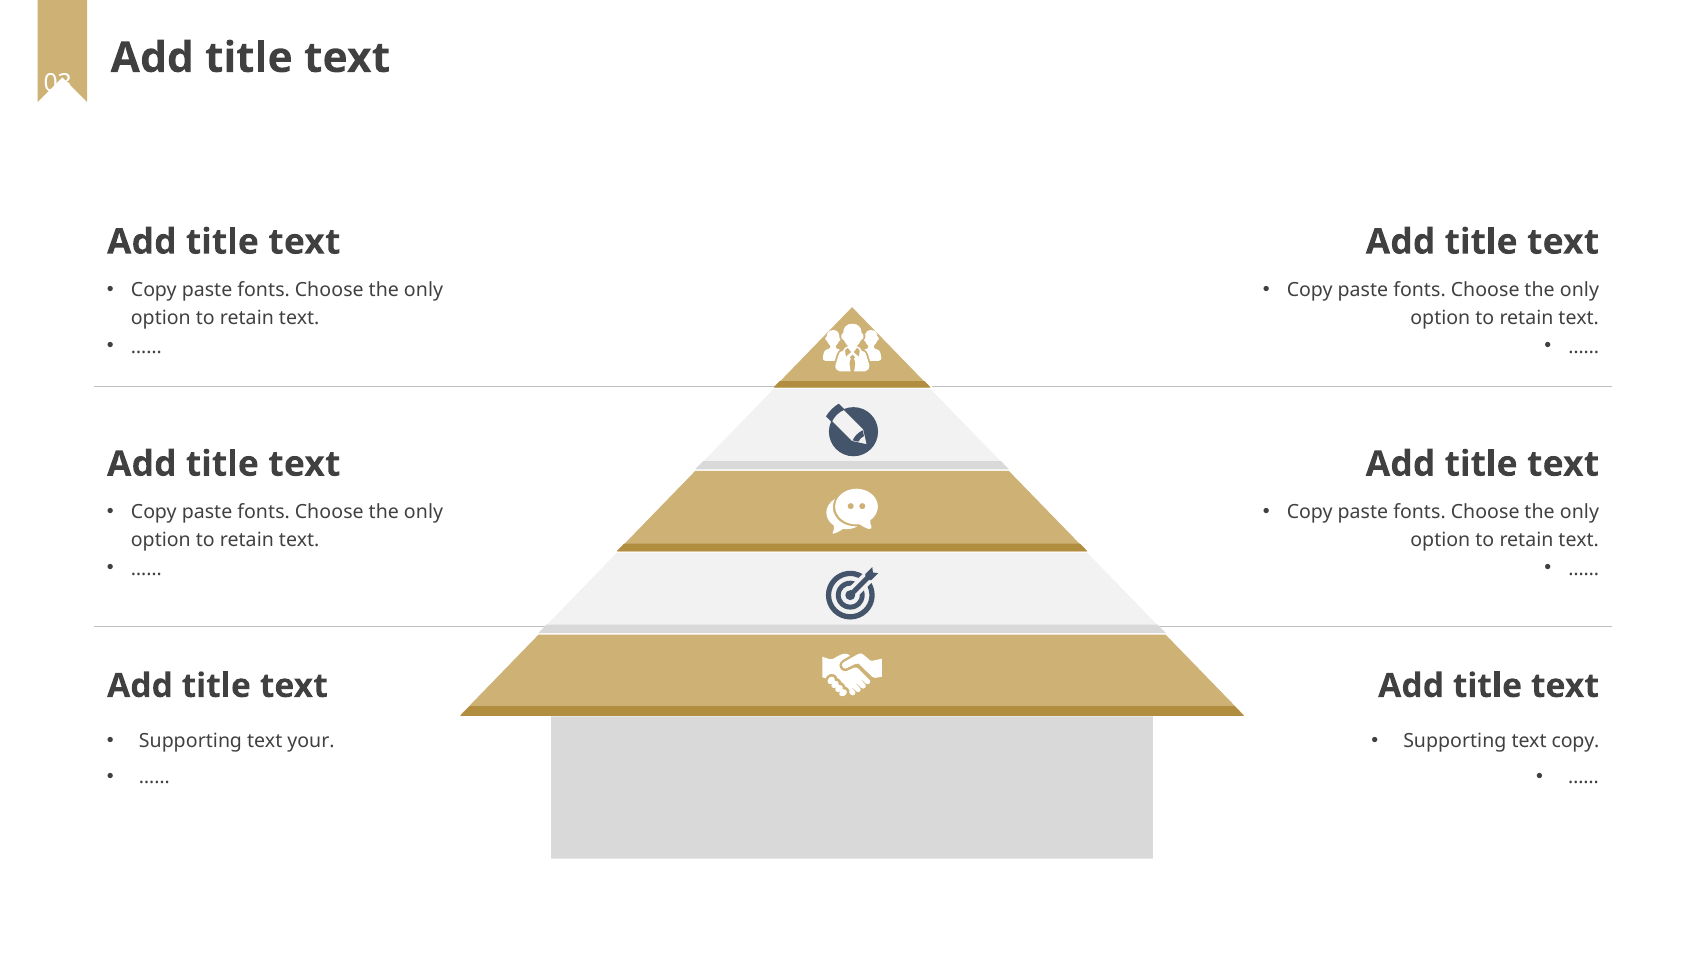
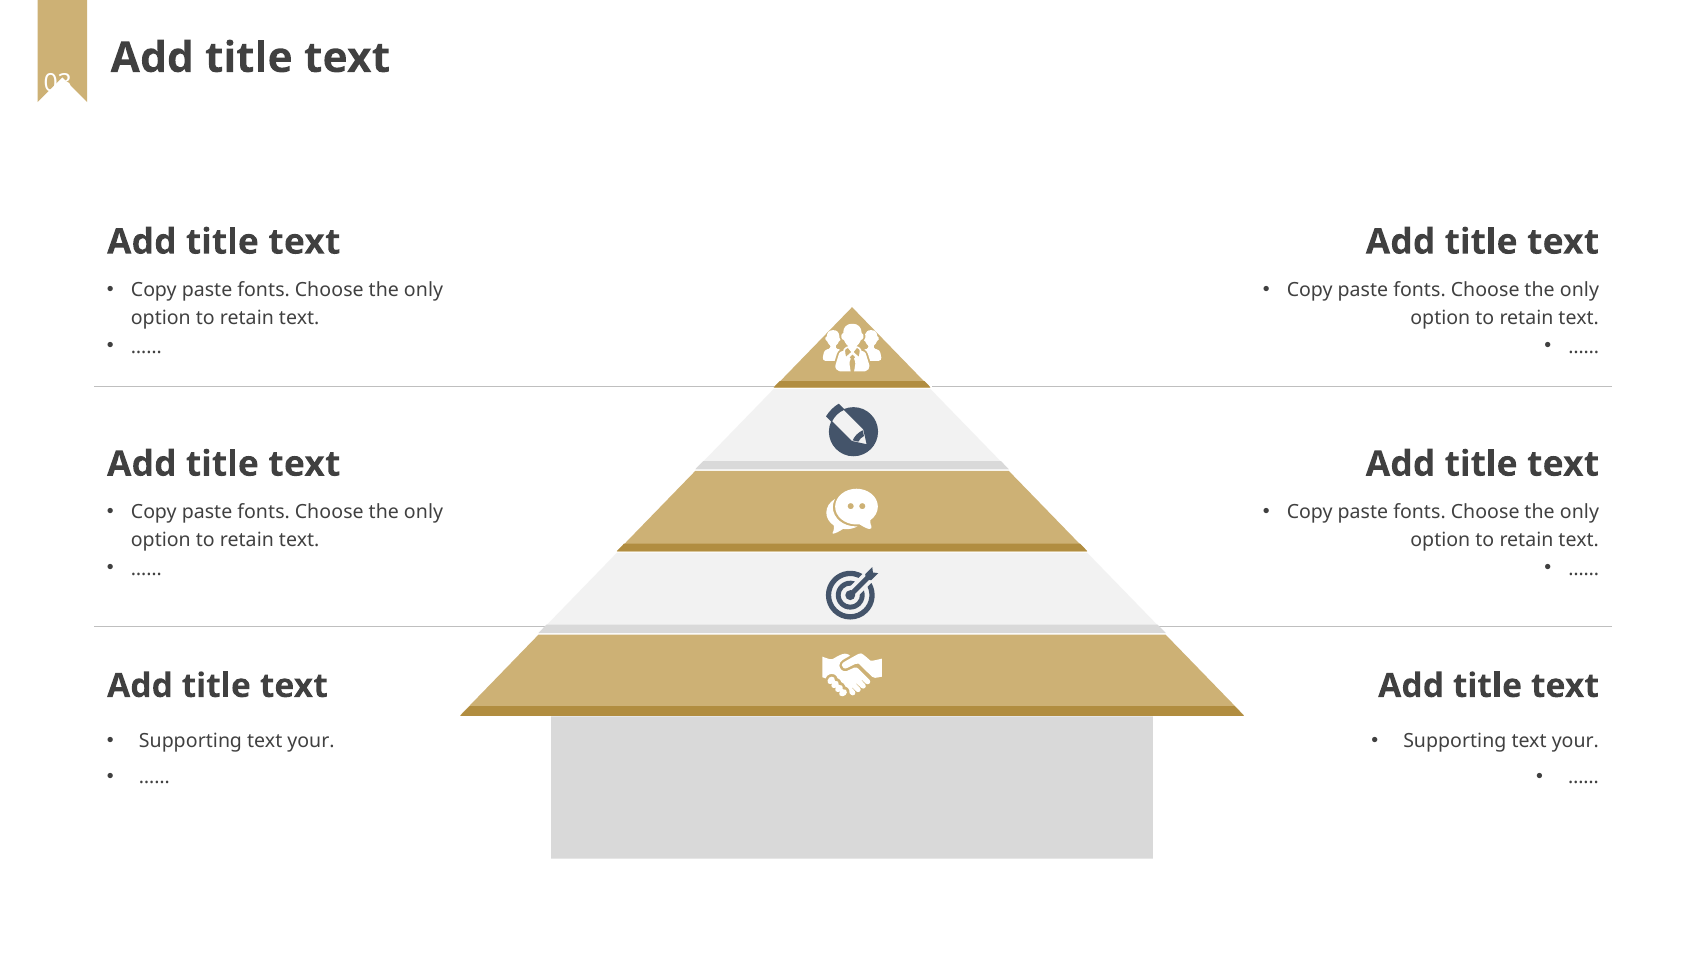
copy at (1575, 741): copy -> your
